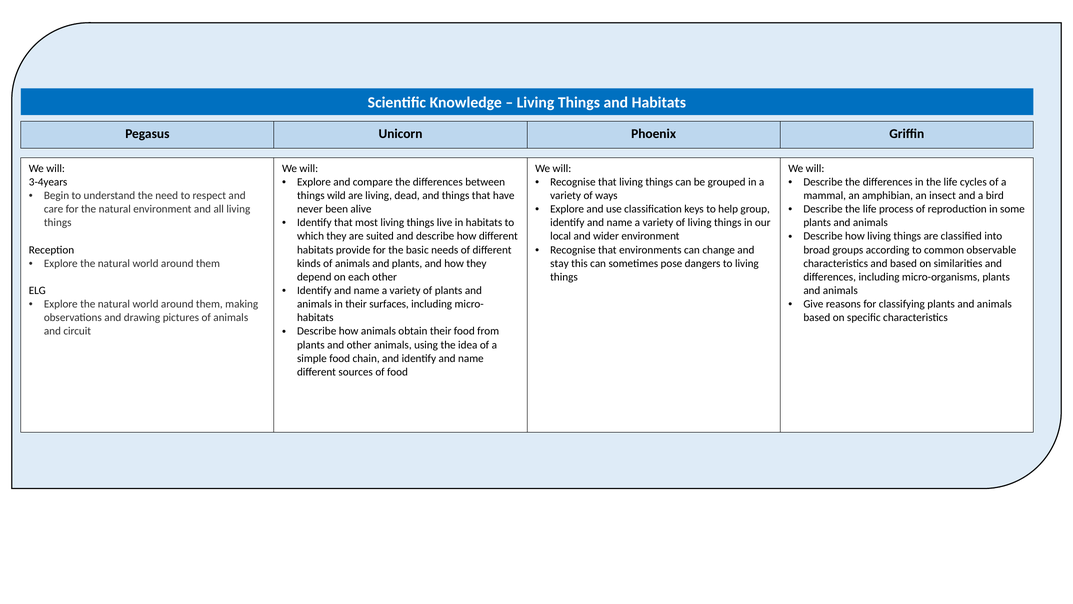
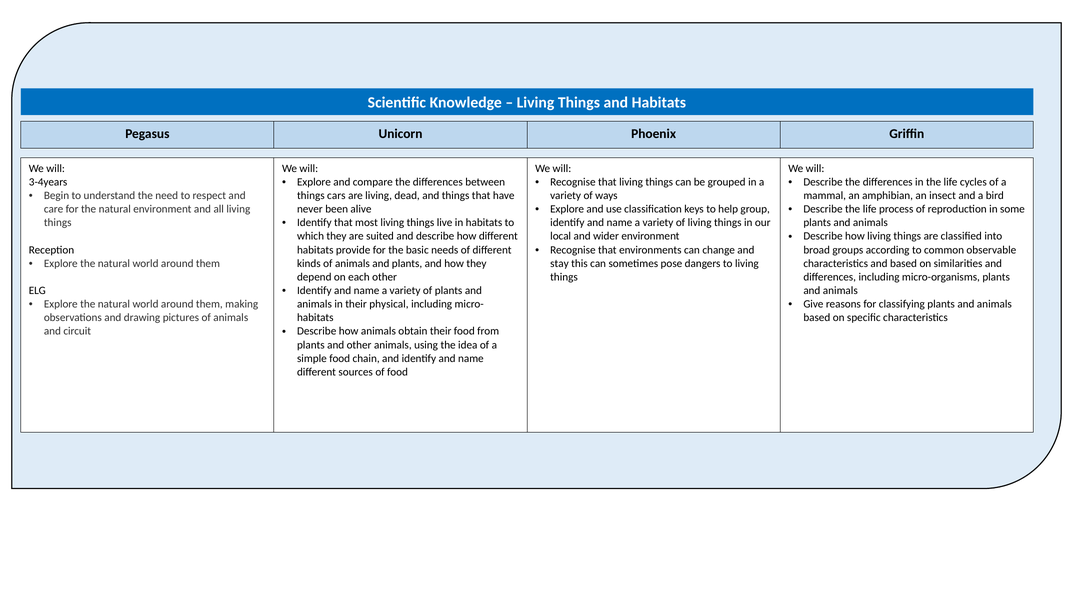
wild: wild -> cars
surfaces: surfaces -> physical
